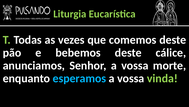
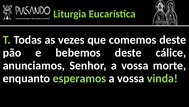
esperamos colour: light blue -> light green
